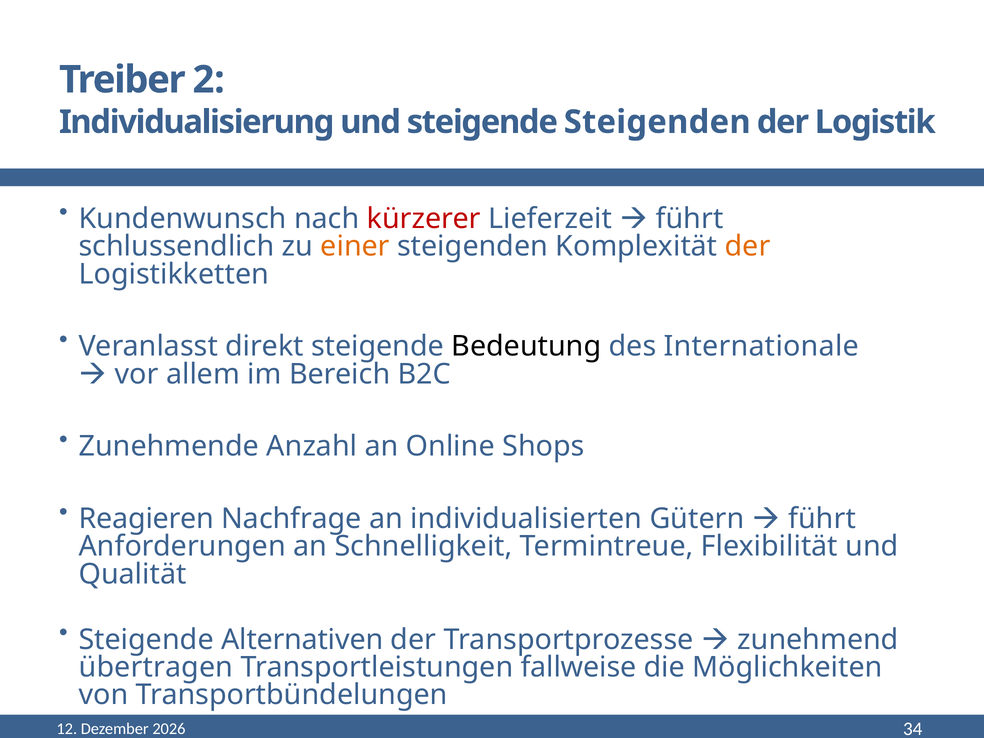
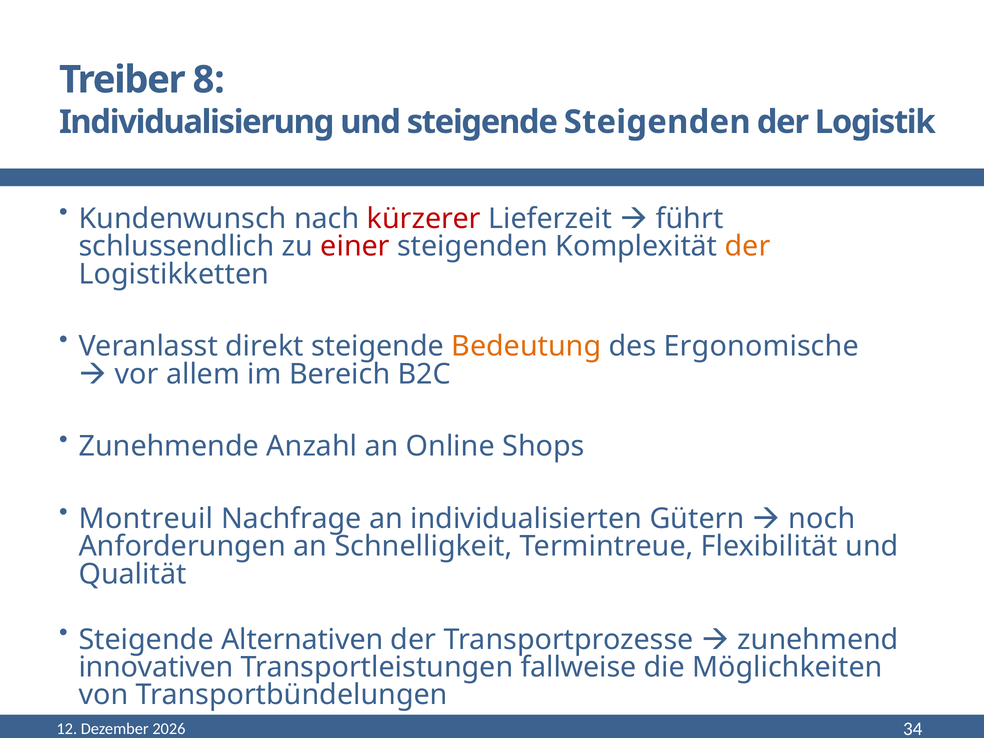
2: 2 -> 8
einer colour: orange -> red
Bedeutung colour: black -> orange
Internationale: Internationale -> Ergonomische
Reagieren: Reagieren -> Montreuil
führt at (822, 519): führt -> noch
übertragen: übertragen -> innovativen
